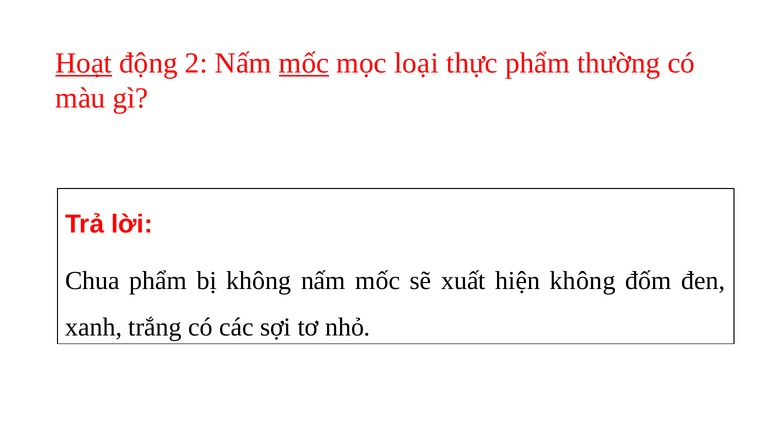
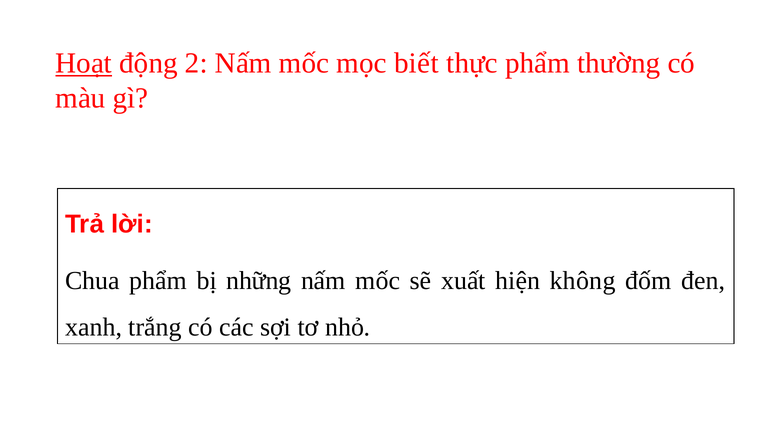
mốc at (304, 63) underline: present -> none
loại: loại -> biết
bị không: không -> những
